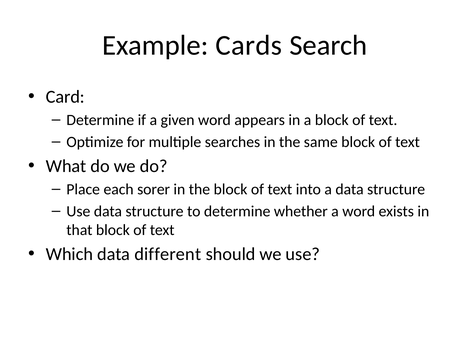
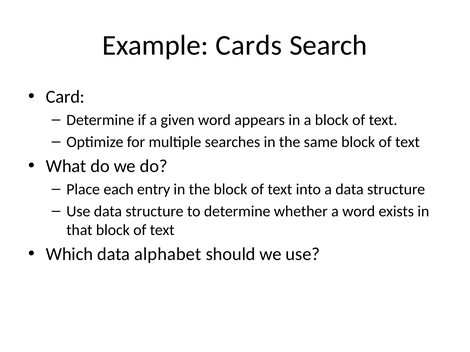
sorer: sorer -> entry
different: different -> alphabet
